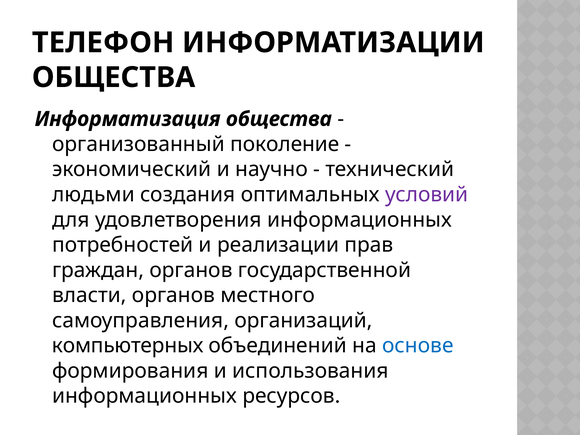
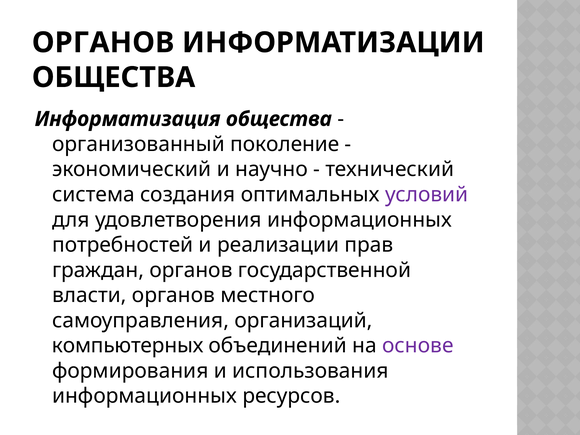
ТЕЛЕФОН at (103, 43): ТЕЛЕФОН -> ОРГАНОВ
людьми: людьми -> система
основе colour: blue -> purple
